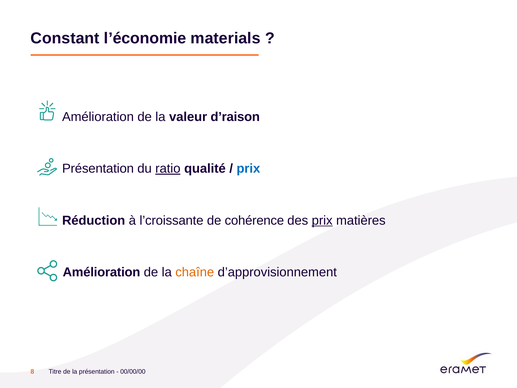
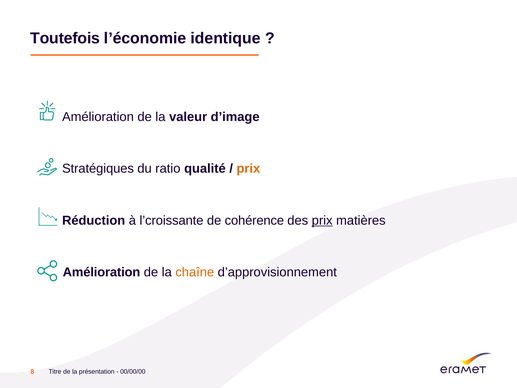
Constant: Constant -> Toutefois
materials: materials -> identique
d’raison: d’raison -> d’image
Présentation at (98, 169): Présentation -> Stratégiques
ratio underline: present -> none
prix at (248, 169) colour: blue -> orange
